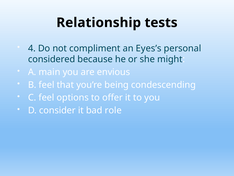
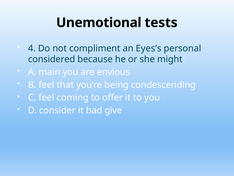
Relationship: Relationship -> Unemotional
options: options -> coming
role: role -> give
